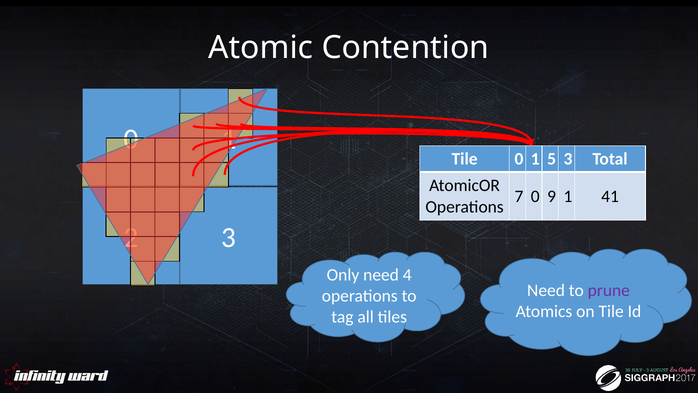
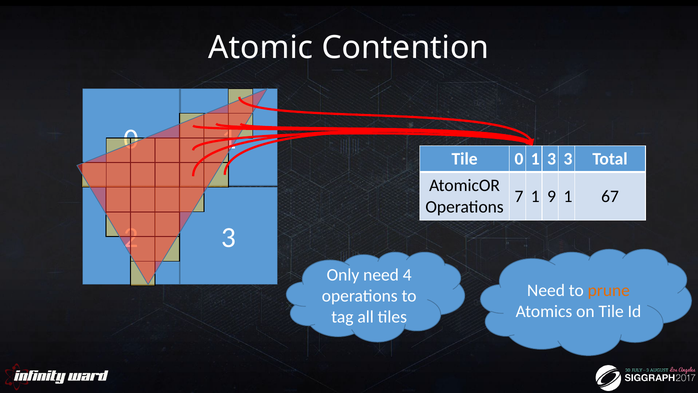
5 at (552, 159): 5 -> 3
7 0: 0 -> 1
41: 41 -> 67
prune colour: purple -> orange
